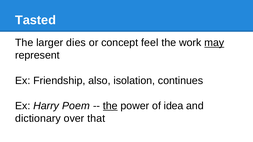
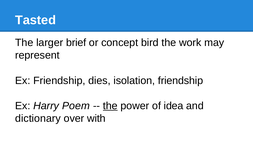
dies: dies -> brief
feel: feel -> bird
may underline: present -> none
also: also -> dies
isolation continues: continues -> friendship
that: that -> with
